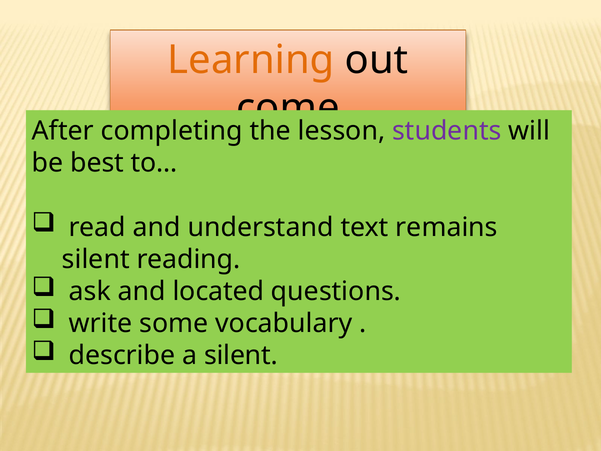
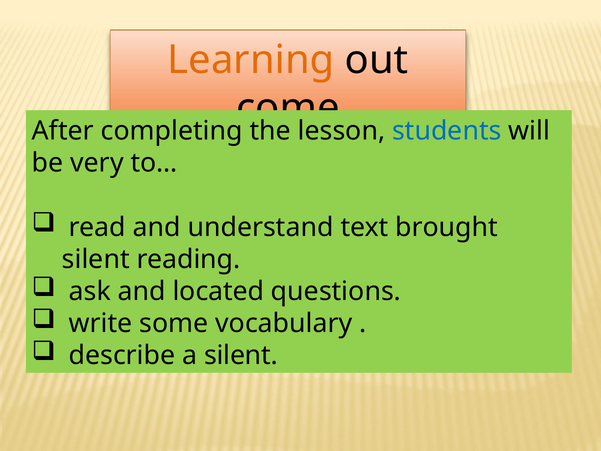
students colour: purple -> blue
best: best -> very
remains: remains -> brought
